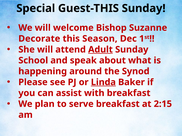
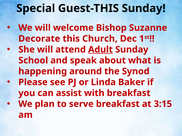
Season: Season -> Church
Linda underline: present -> none
2:15: 2:15 -> 3:15
